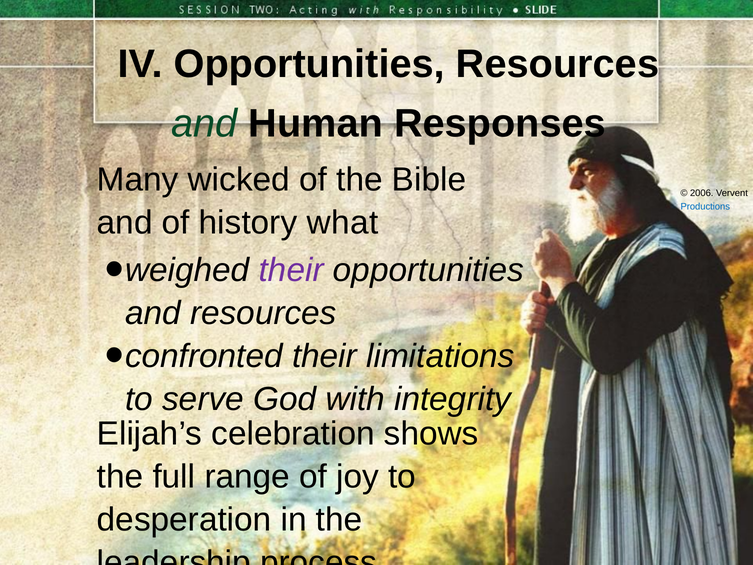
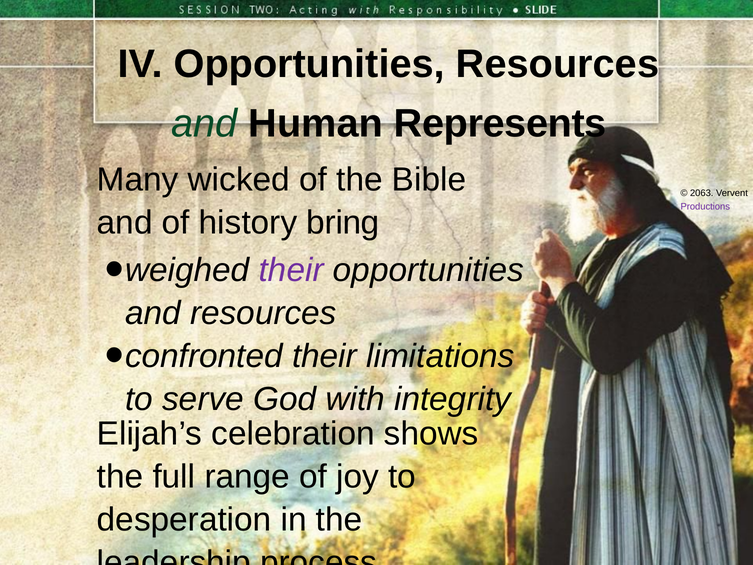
Responses: Responses -> Represents
2006: 2006 -> 2063
Productions colour: blue -> purple
what: what -> bring
